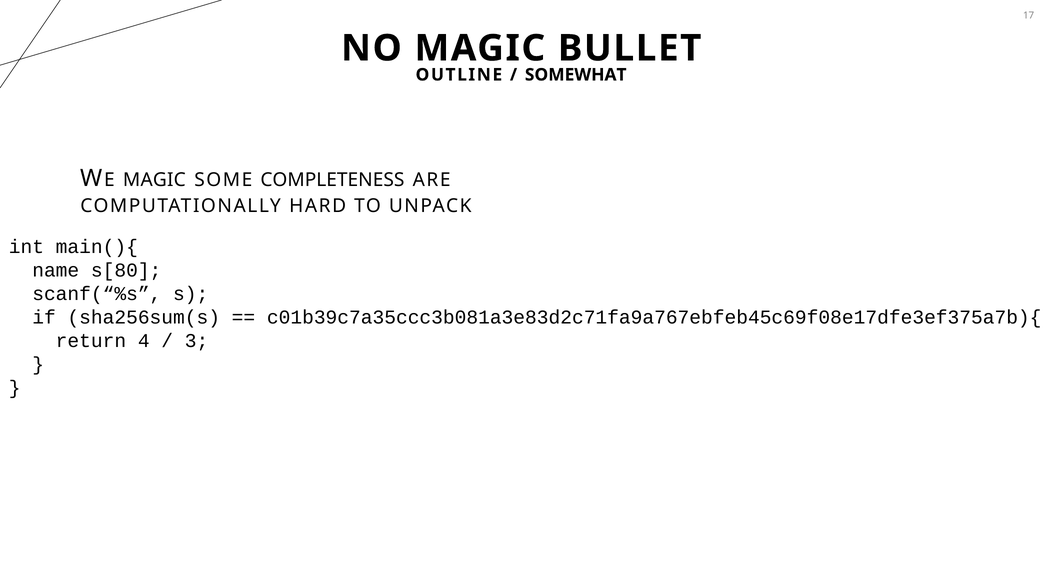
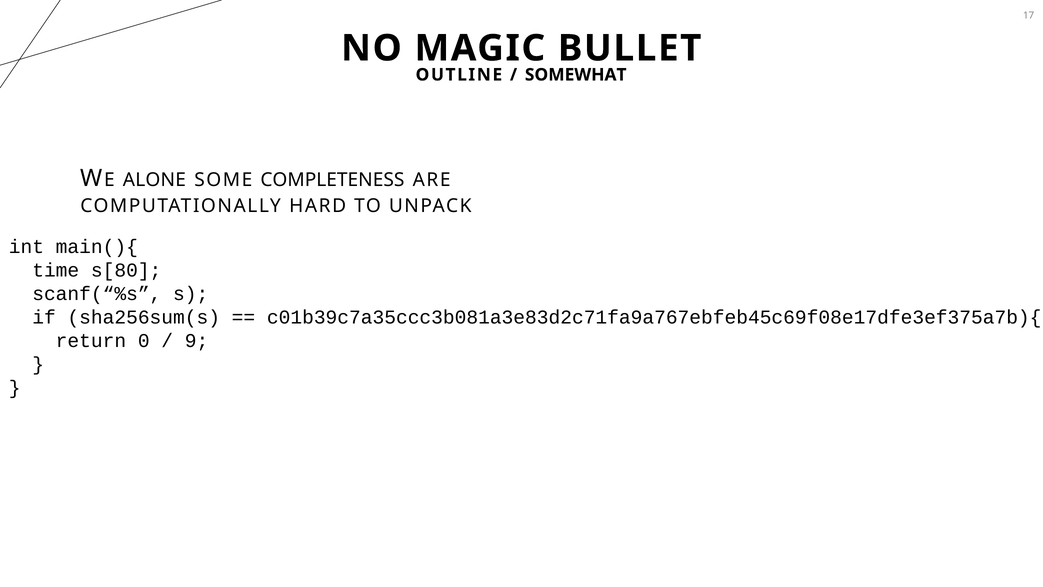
MAGIC at (154, 180): MAGIC -> ALONE
name: name -> time
4: 4 -> 0
3: 3 -> 9
